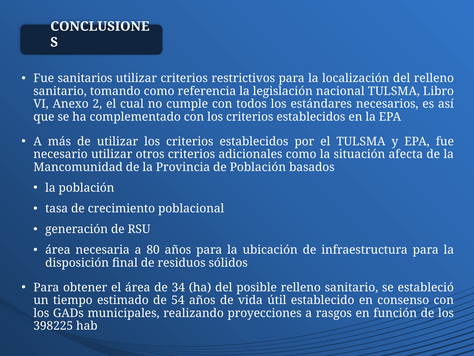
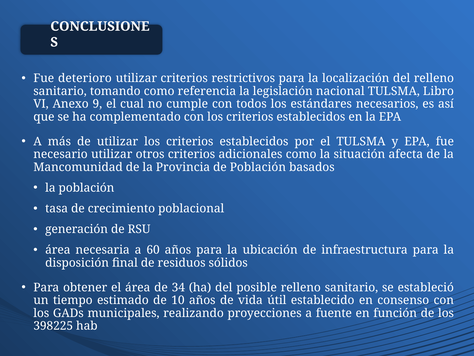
sanitarios: sanitarios -> deterioro
2: 2 -> 9
80: 80 -> 60
54: 54 -> 10
rasgos: rasgos -> fuente
